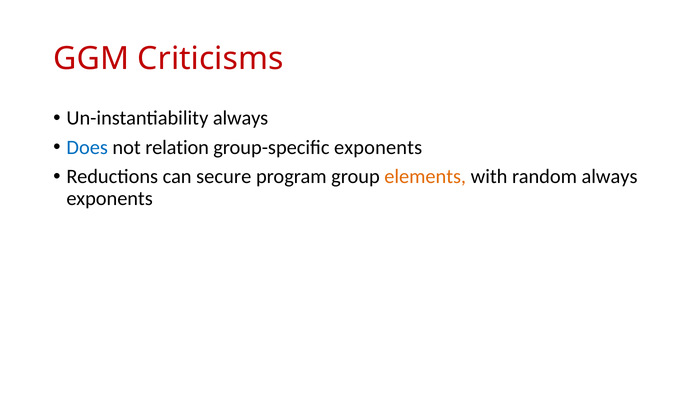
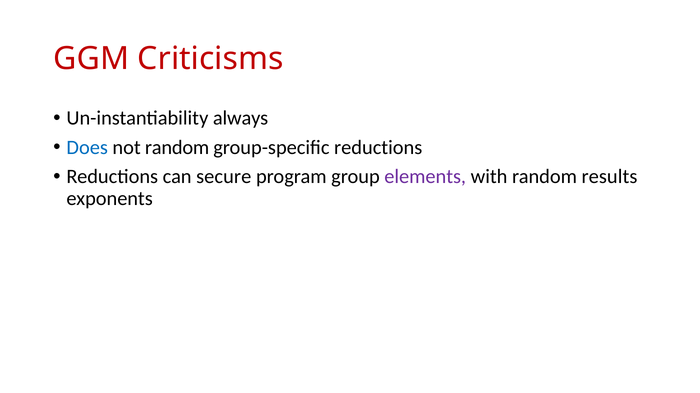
not relation: relation -> random
group-specific exponents: exponents -> reductions
elements colour: orange -> purple
random always: always -> results
